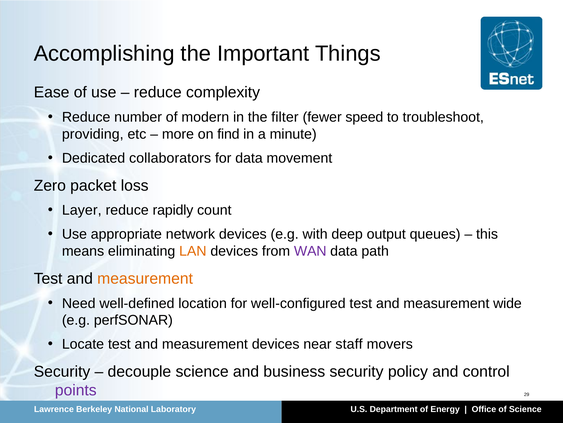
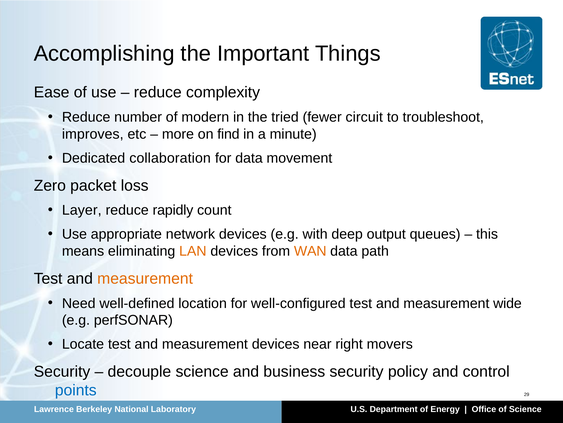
filter: filter -> tried
speed: speed -> circuit
providing: providing -> improves
collaborators: collaborators -> collaboration
WAN colour: purple -> orange
staff: staff -> right
points colour: purple -> blue
